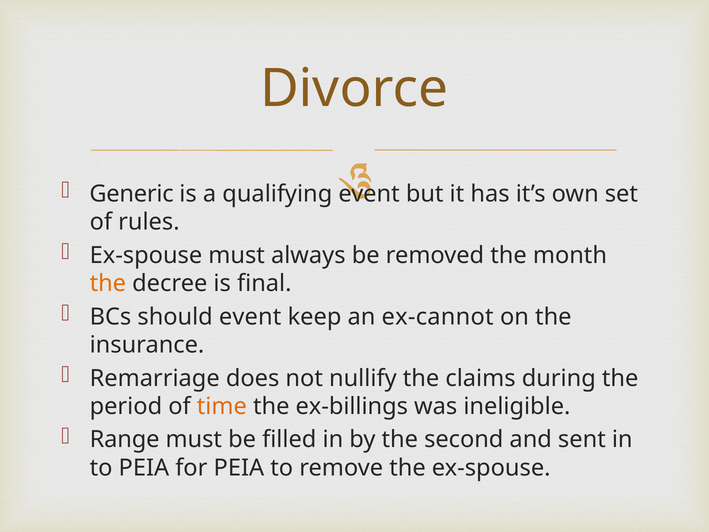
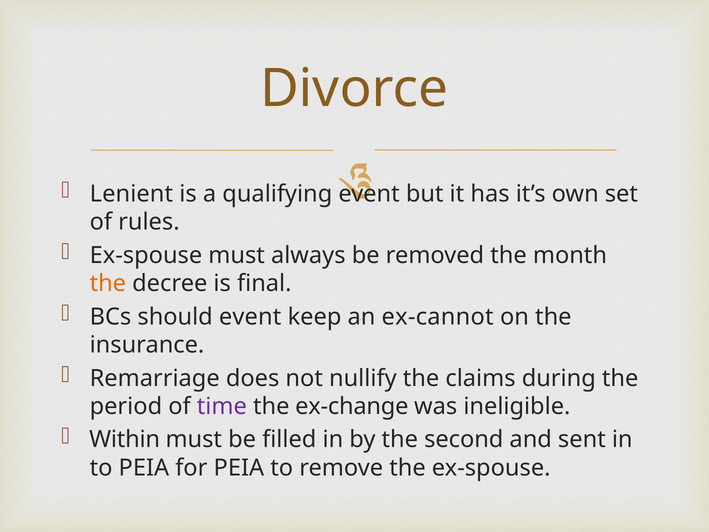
Generic: Generic -> Lenient
time colour: orange -> purple
ex-billings: ex-billings -> ex-change
Range: Range -> Within
